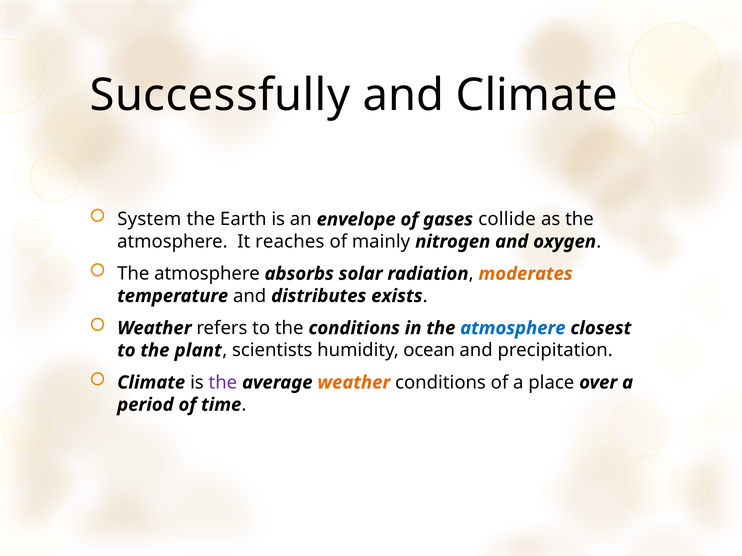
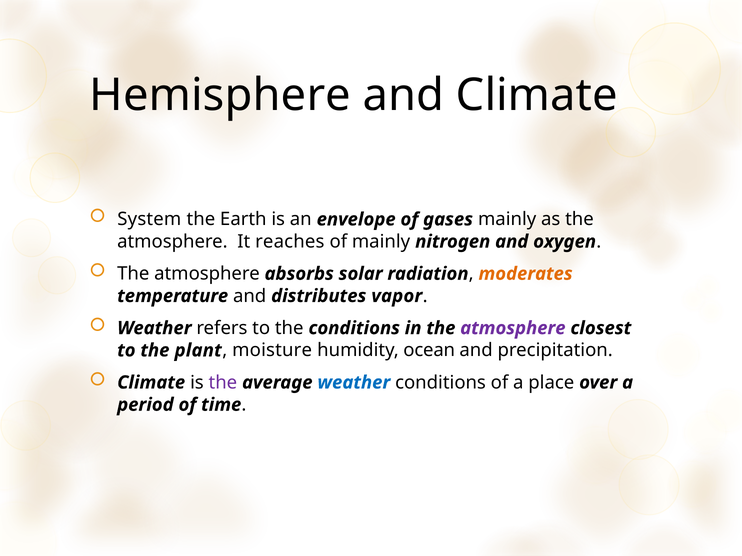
Successfully: Successfully -> Hemisphere
gases collide: collide -> mainly
exists: exists -> vapor
atmosphere at (513, 328) colour: blue -> purple
scientists: scientists -> moisture
weather at (354, 383) colour: orange -> blue
